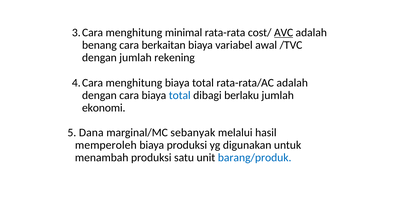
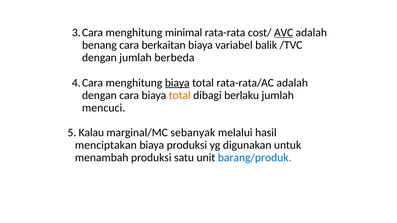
awal: awal -> balik
rekening: rekening -> berbeda
biaya at (177, 83) underline: none -> present
total at (180, 95) colour: blue -> orange
ekonomi: ekonomi -> mencuci
Dana: Dana -> Kalau
memperoleh: memperoleh -> menciptakan
